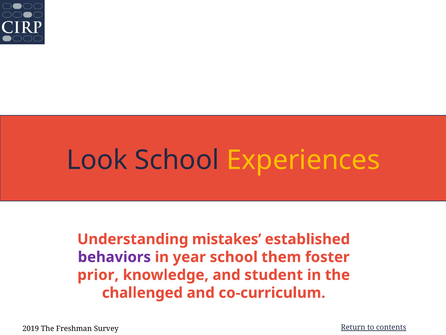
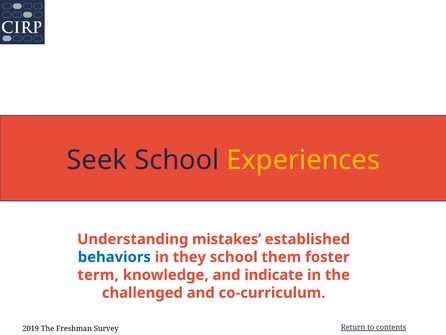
Look: Look -> Seek
behaviors colour: purple -> blue
year: year -> they
prior: prior -> term
student: student -> indicate
